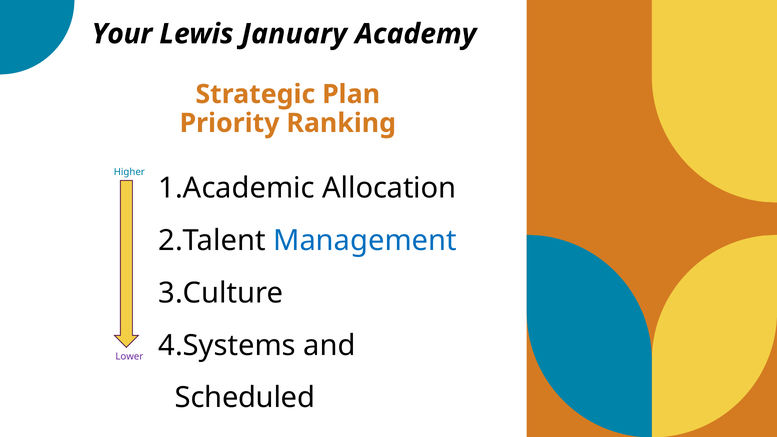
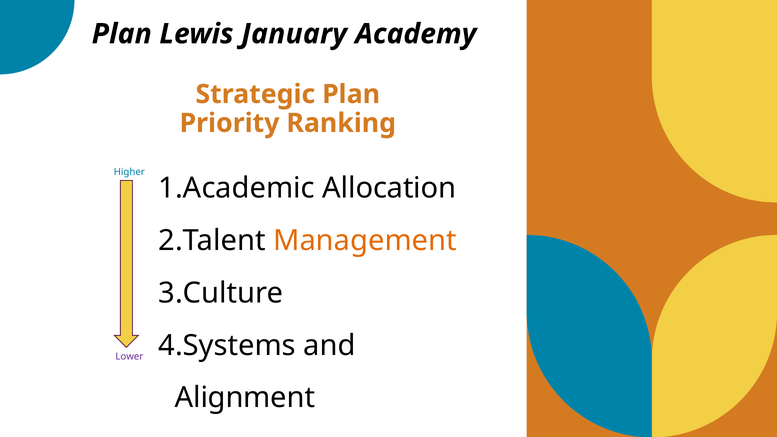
Your at (122, 34): Your -> Plan
Management colour: blue -> orange
Scheduled: Scheduled -> Alignment
